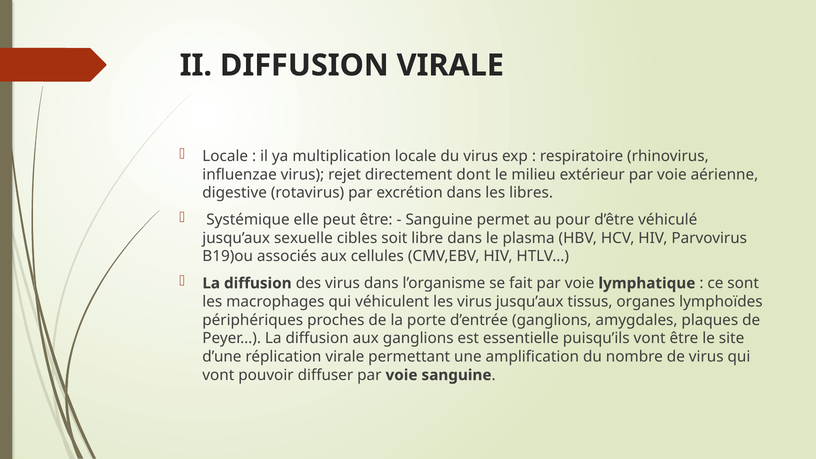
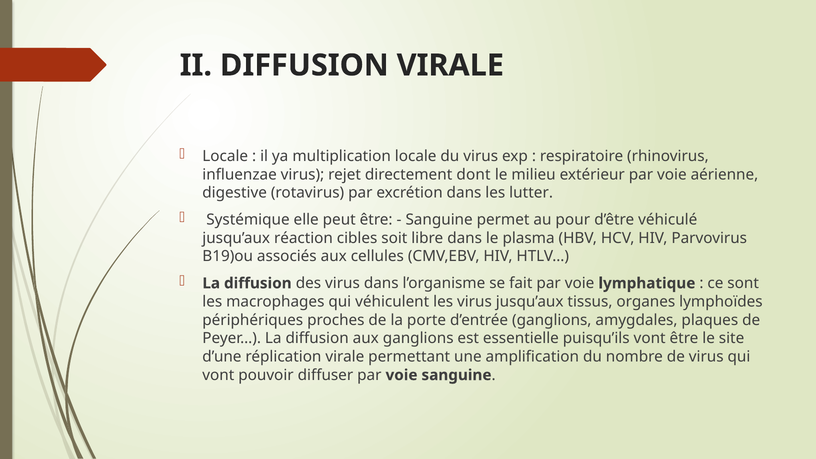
libres: libres -> lutter
sexuelle: sexuelle -> réaction
